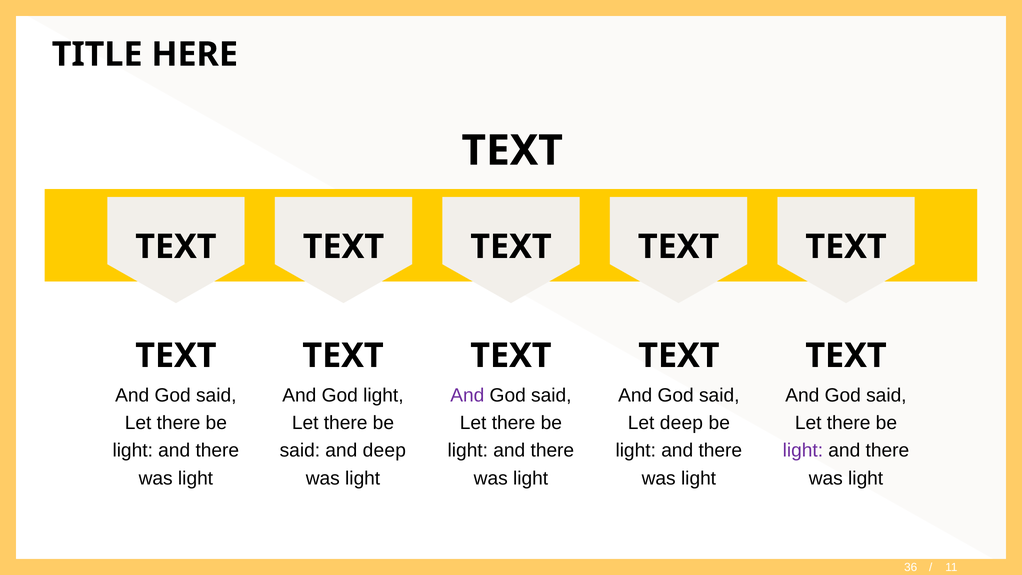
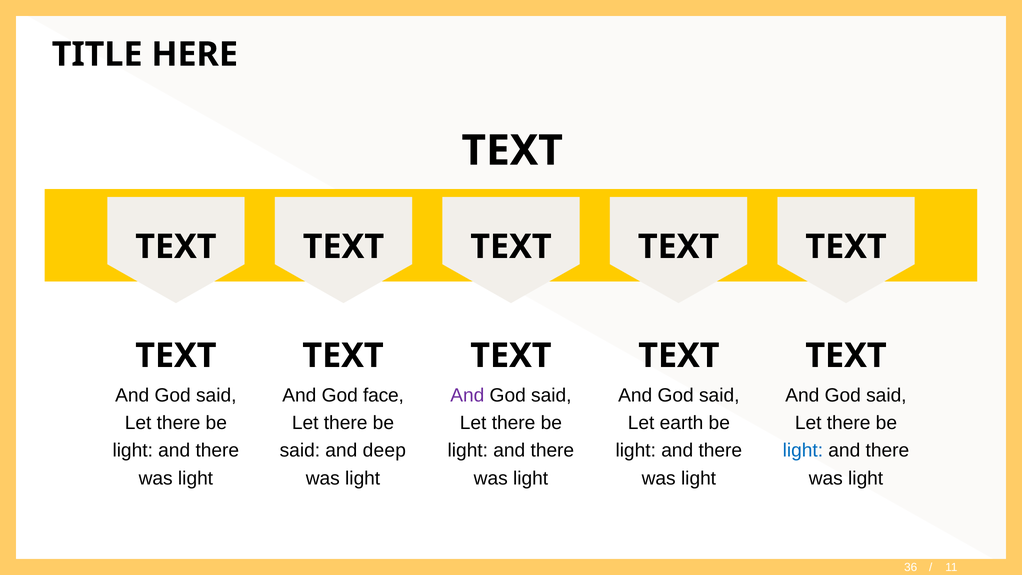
God light: light -> face
Let deep: deep -> earth
light at (803, 451) colour: purple -> blue
